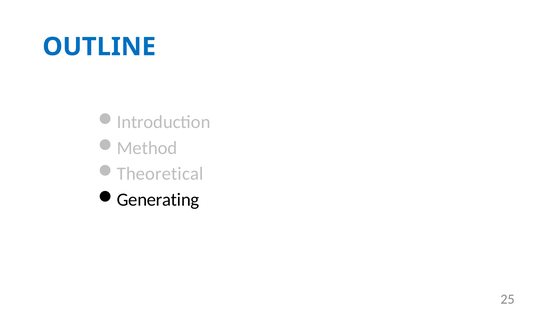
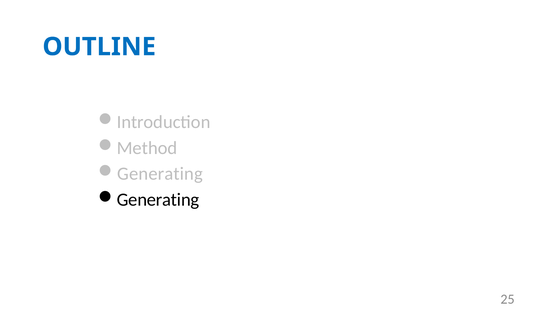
Theoretical at (160, 174): Theoretical -> Generating
